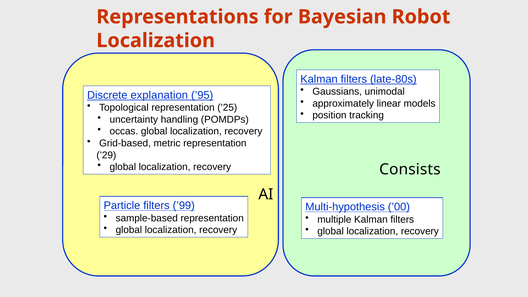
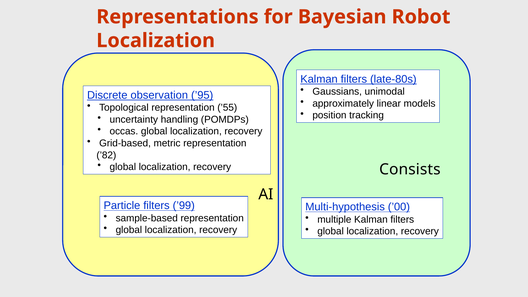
explanation: explanation -> observation
’25: ’25 -> ’55
’29: ’29 -> ’82
